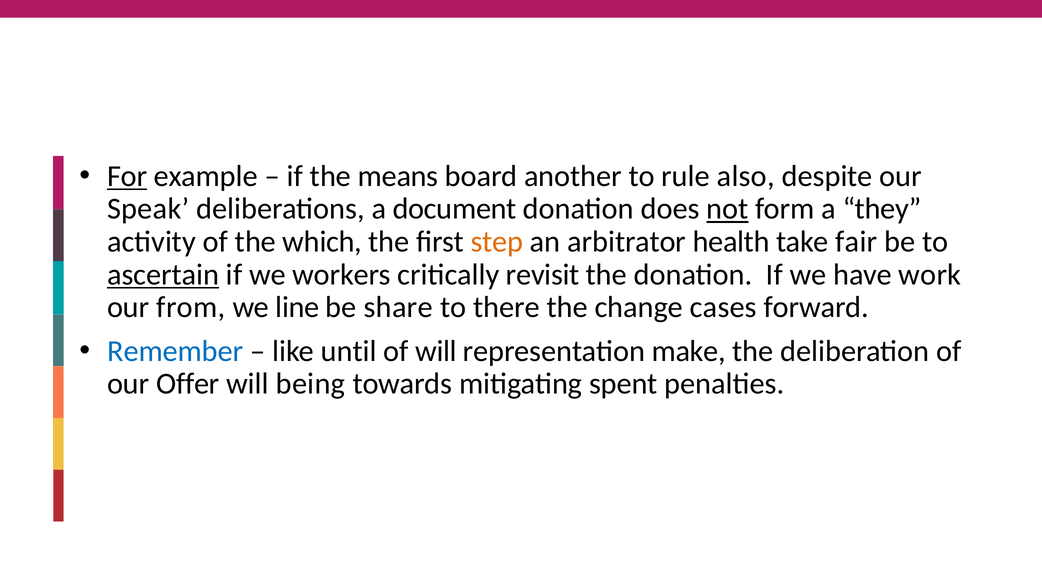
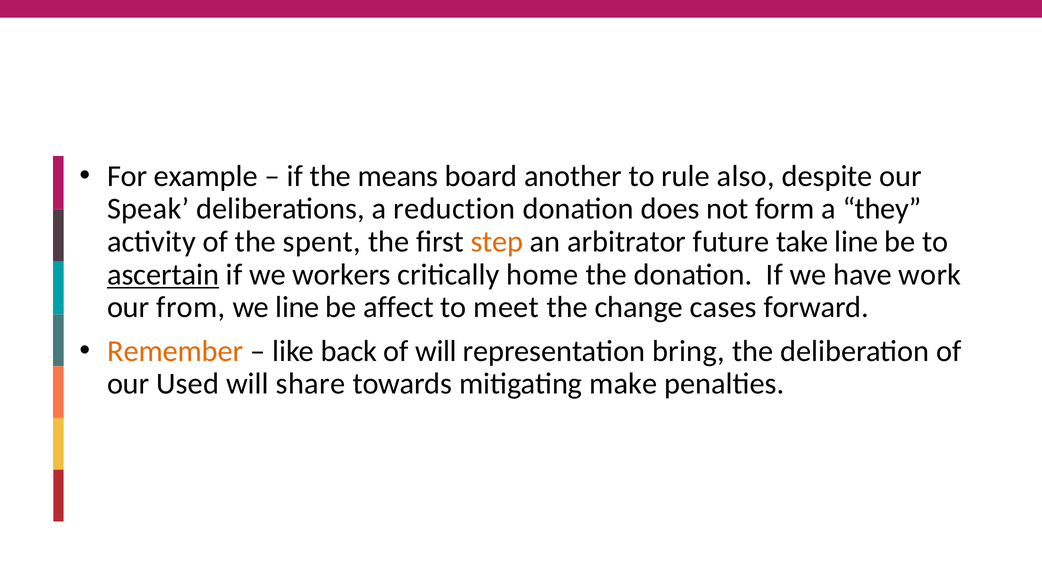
For underline: present -> none
document: document -> reduction
not underline: present -> none
which: which -> spent
health: health -> future
take fair: fair -> line
revisit: revisit -> home
share: share -> affect
there: there -> meet
Remember colour: blue -> orange
until: until -> back
make: make -> bring
Offer: Offer -> Used
being: being -> share
spent: spent -> make
